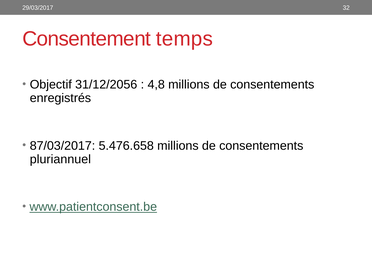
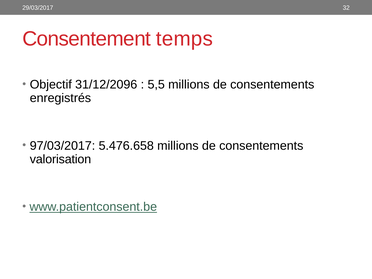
31/12/2056: 31/12/2056 -> 31/12/2096
4,8: 4,8 -> 5,5
87/03/2017: 87/03/2017 -> 97/03/2017
pluriannuel: pluriannuel -> valorisation
